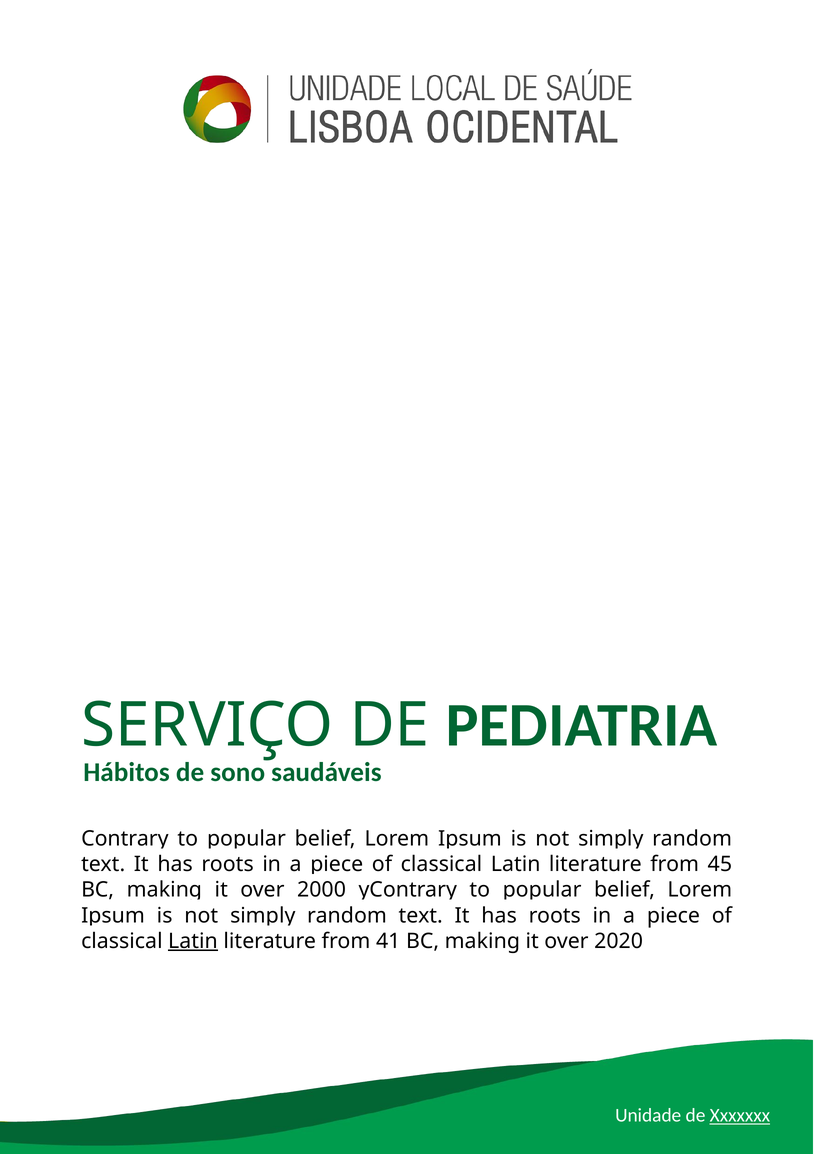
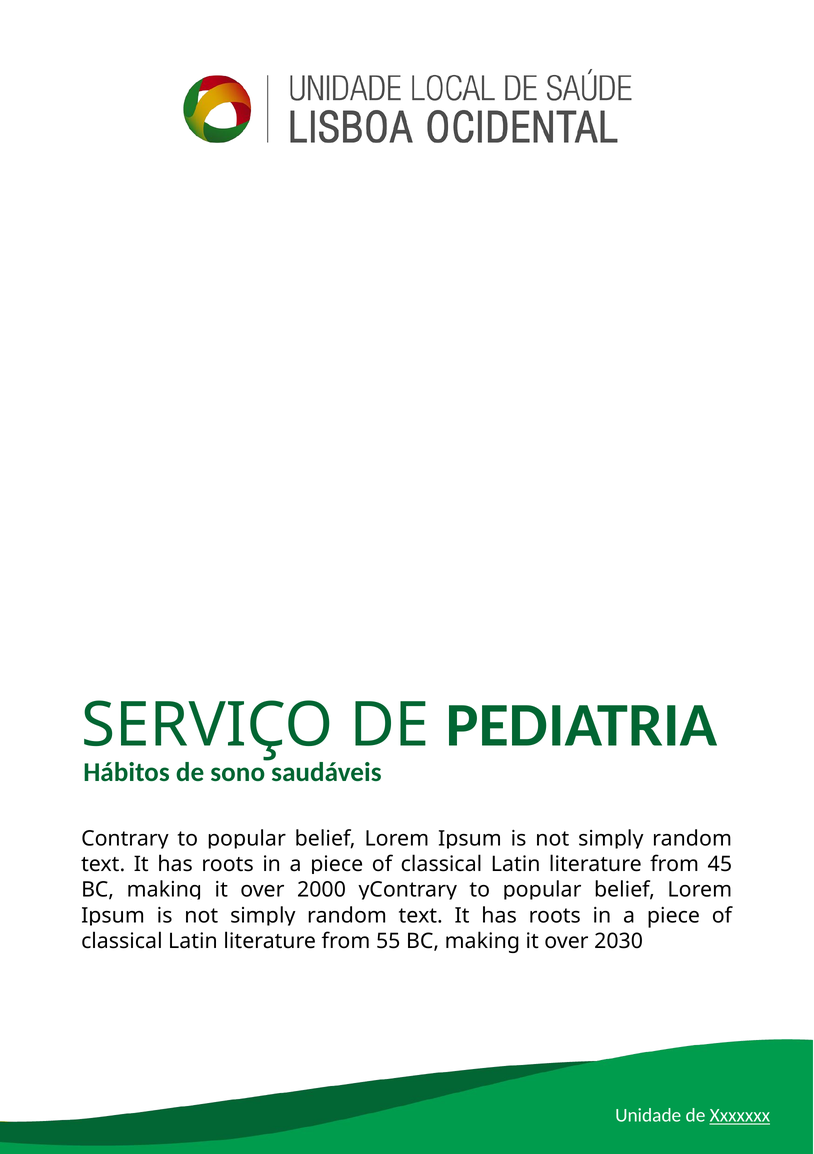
Latin at (193, 942) underline: present -> none
41: 41 -> 55
2020: 2020 -> 2030
